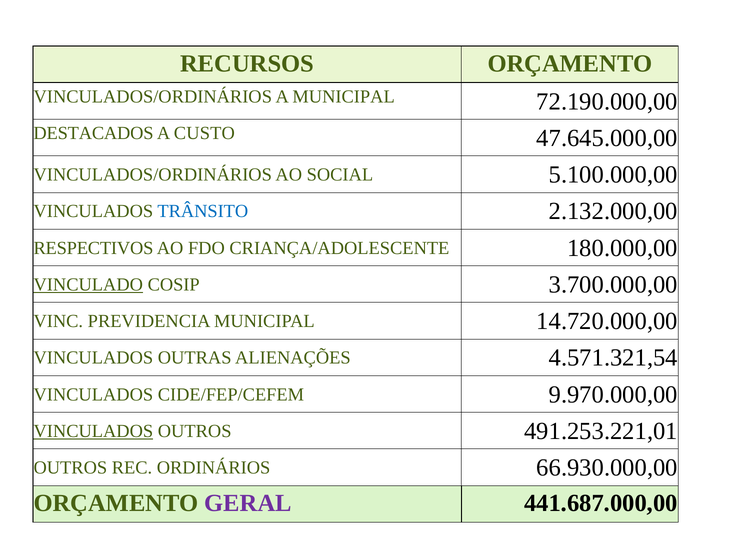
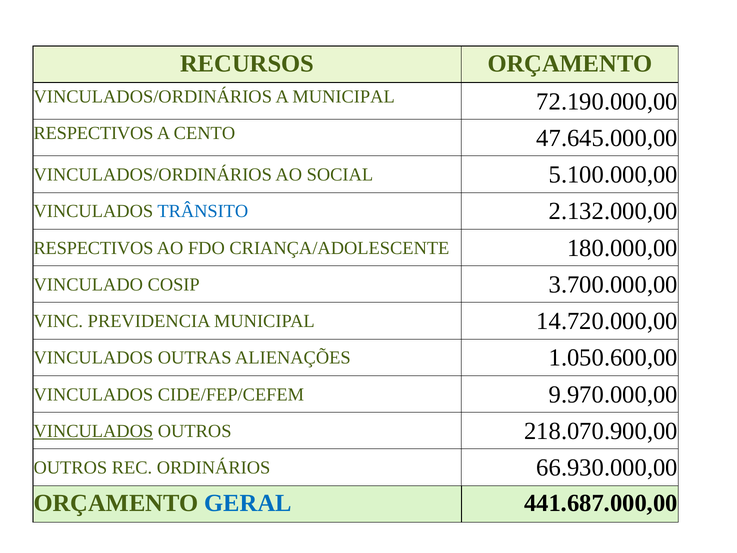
DESTACADOS at (94, 133): DESTACADOS -> RESPECTIVOS
CUSTO: CUSTO -> CENTO
VINCULADO underline: present -> none
4.571.321,54: 4.571.321,54 -> 1.050.600,00
491.253.221,01: 491.253.221,01 -> 218.070.900,00
GERAL colour: purple -> blue
